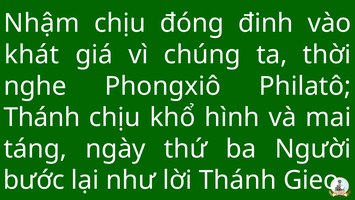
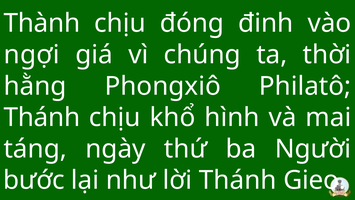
Nhậm: Nhậm -> Thành
khát: khát -> ngợi
nghe: nghe -> hằng
